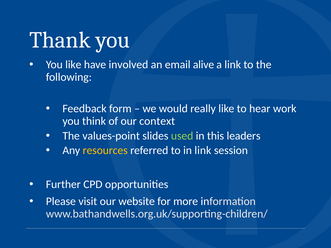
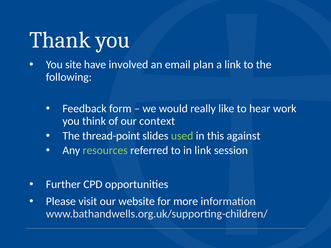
You like: like -> site
alive: alive -> plan
values-point: values-point -> thread-point
leaders: leaders -> against
resources colour: yellow -> light green
